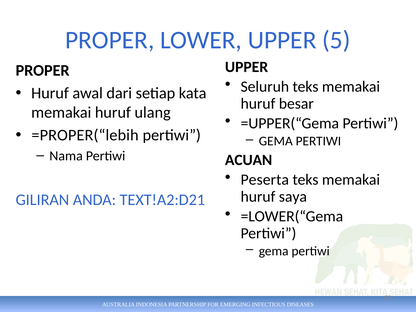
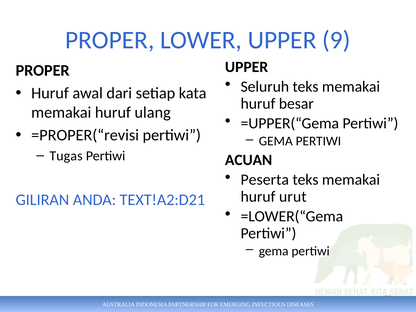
5: 5 -> 9
=PROPER(“lebih: =PROPER(“lebih -> =PROPER(“revisi
Nama: Nama -> Tugas
saya: saya -> urut
